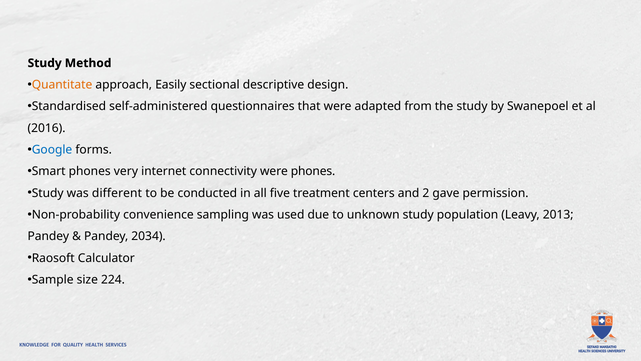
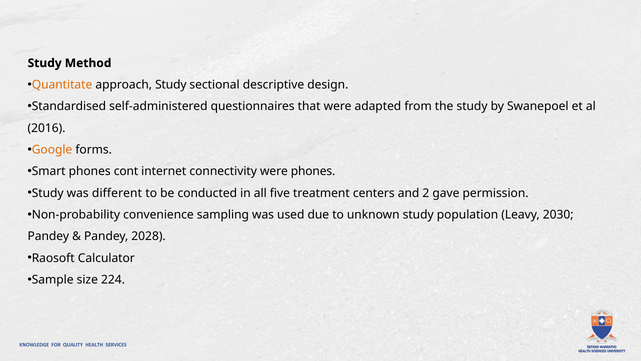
approach Easily: Easily -> Study
Google colour: blue -> orange
very: very -> cont
2013: 2013 -> 2030
2034: 2034 -> 2028
